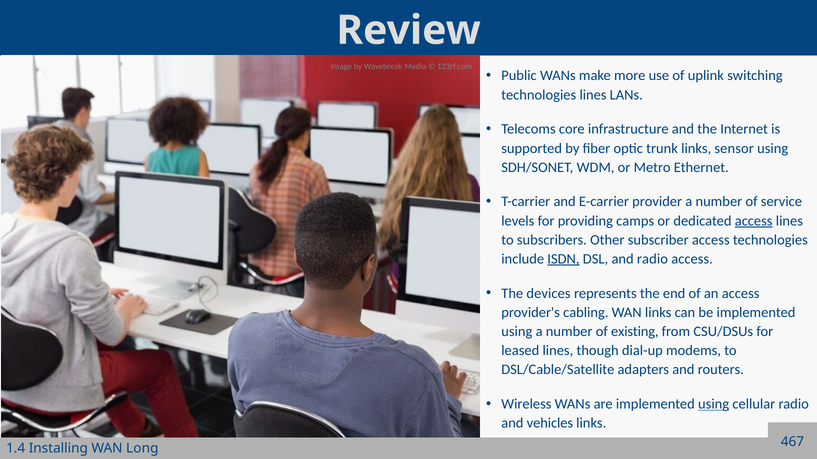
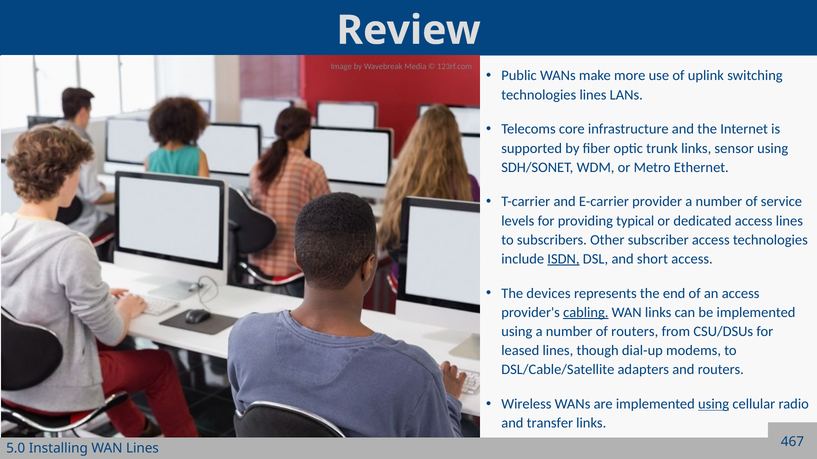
camps: camps -> typical
access at (754, 221) underline: present -> none
and radio: radio -> short
cabling underline: none -> present
of existing: existing -> routers
vehicles: vehicles -> transfer
1.4: 1.4 -> 5.0
WAN Long: Long -> Lines
